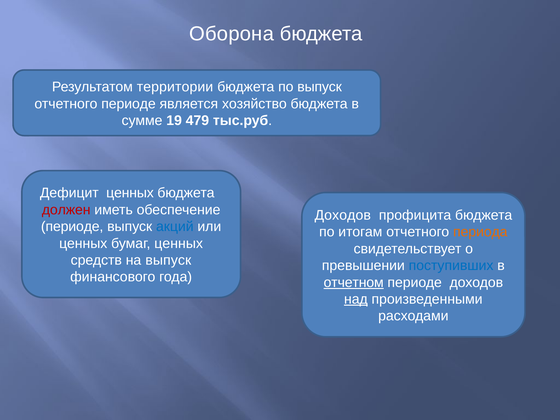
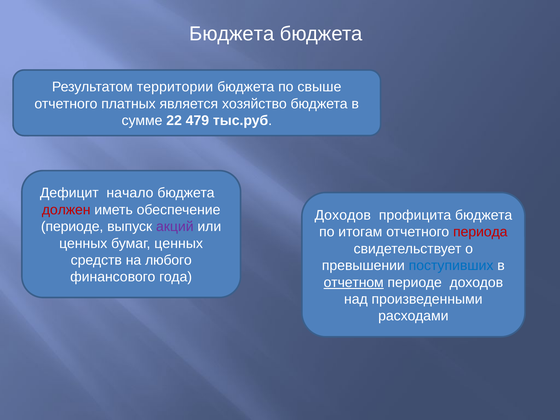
Оборона at (232, 34): Оборона -> Бюджета
по выпуск: выпуск -> свыше
отчетного периоде: периоде -> платных
19: 19 -> 22
Дефицит ценных: ценных -> начало
акций colour: blue -> purple
периода colour: orange -> red
на выпуск: выпуск -> любого
над underline: present -> none
